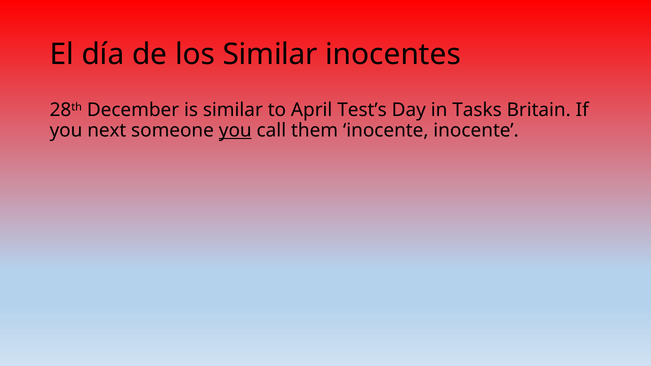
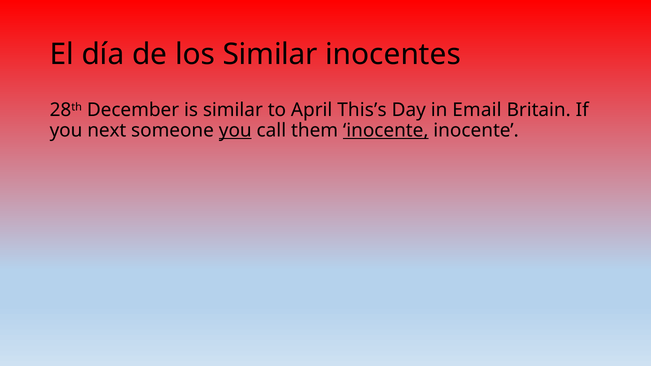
Test’s: Test’s -> This’s
Tasks: Tasks -> Email
inocente at (386, 131) underline: none -> present
